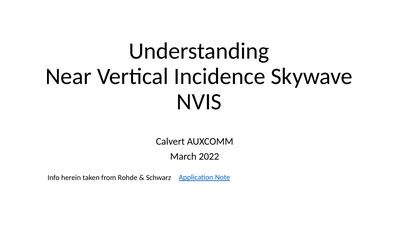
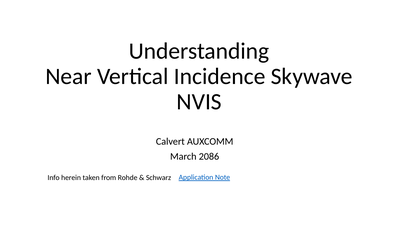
2022: 2022 -> 2086
